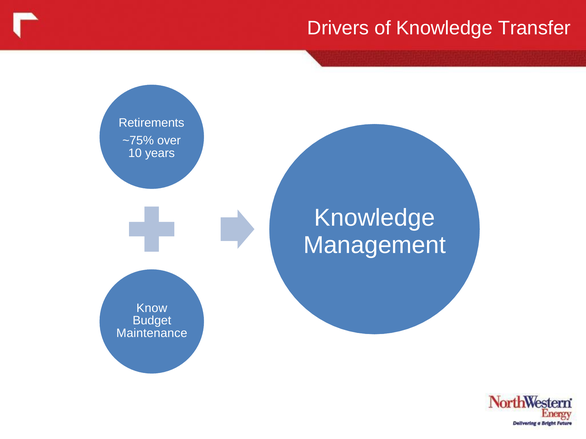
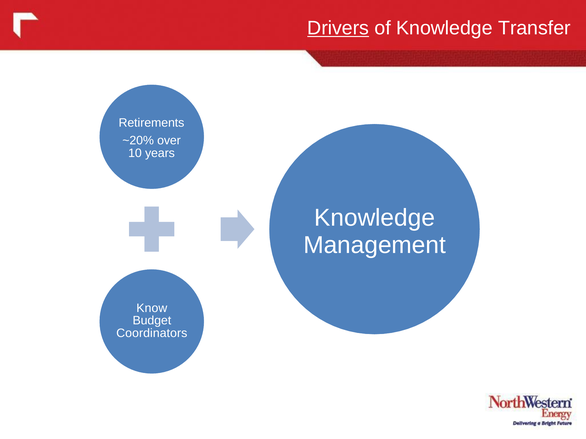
Drivers underline: none -> present
~75%: ~75% -> ~20%
Maintenance: Maintenance -> Coordinators
